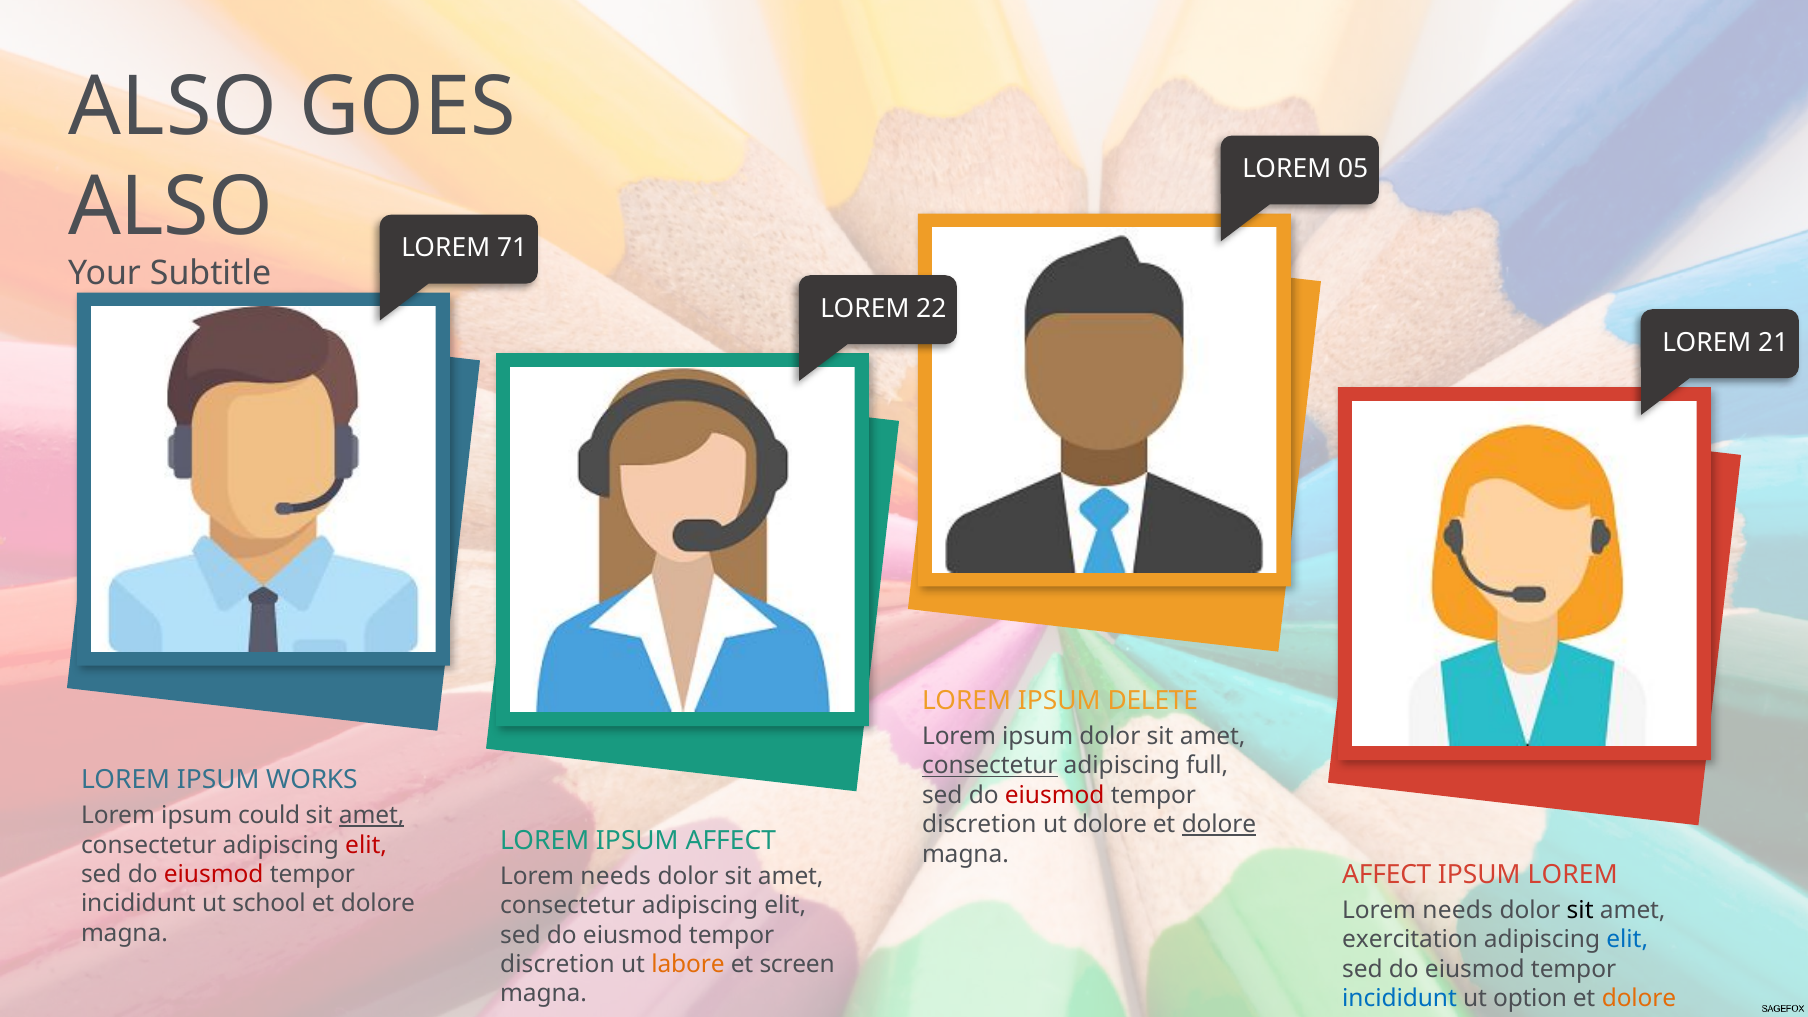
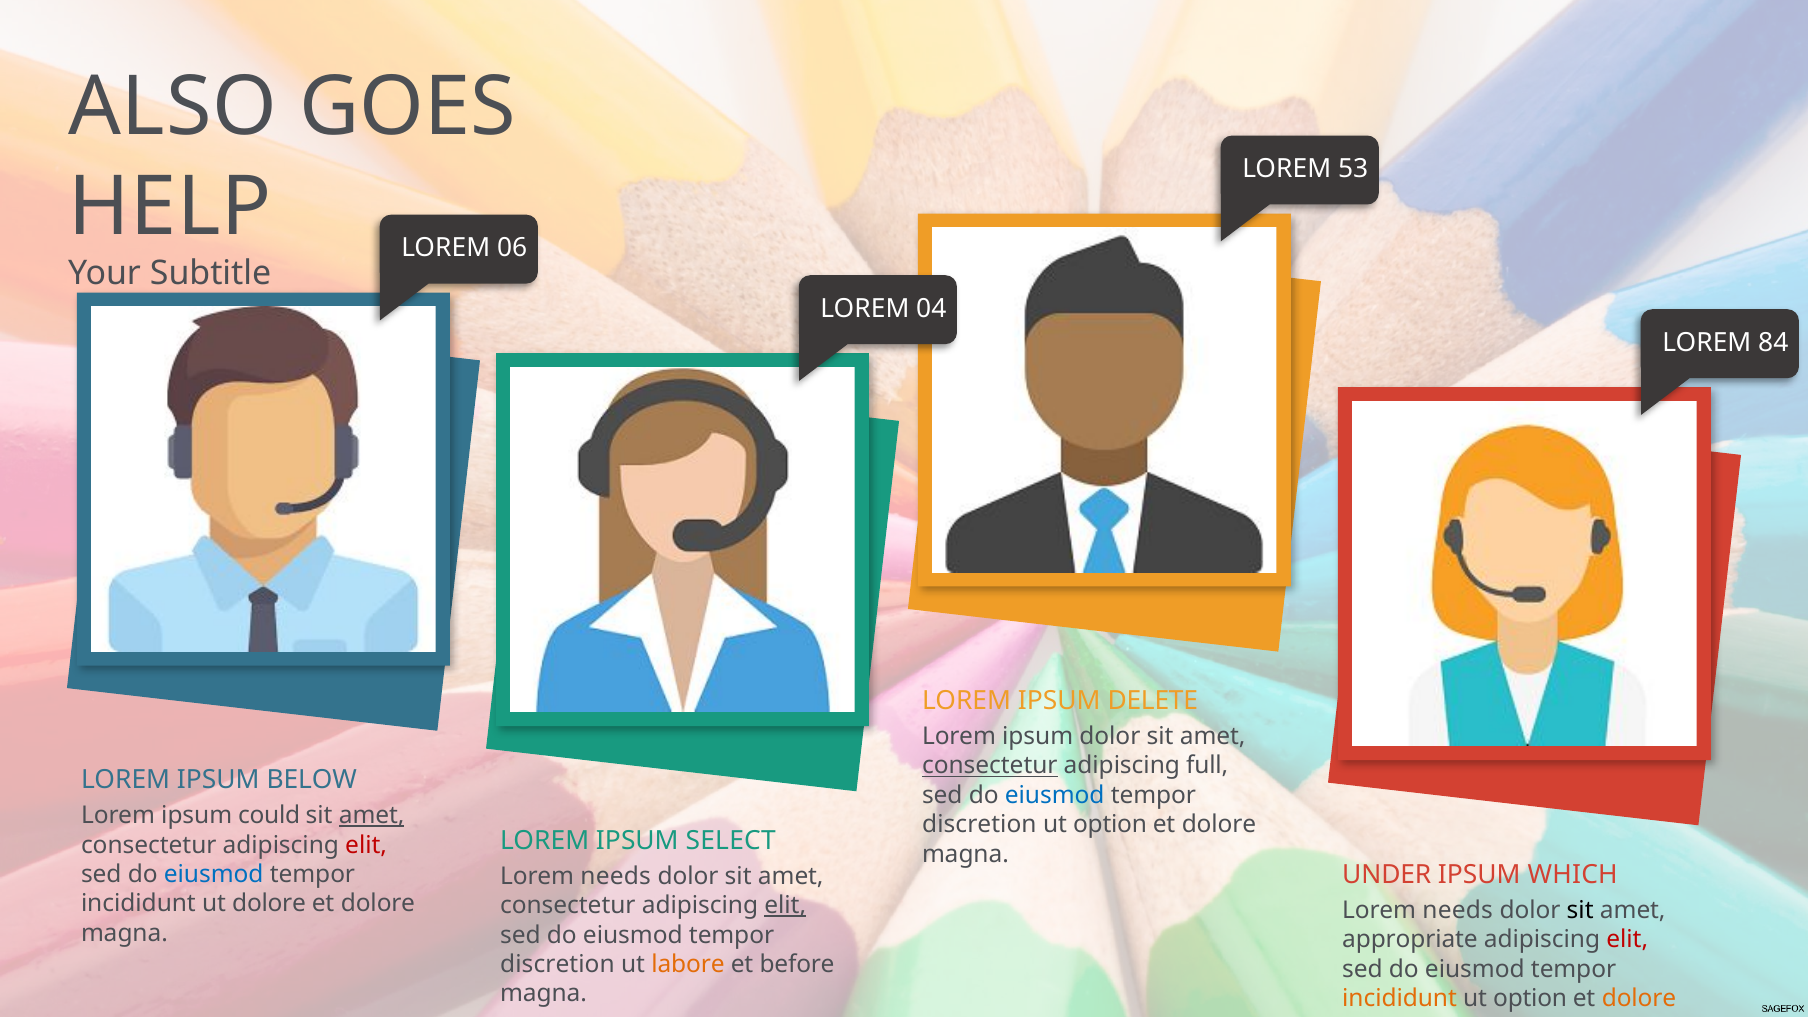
05: 05 -> 53
ALSO at (171, 207): ALSO -> HELP
71: 71 -> 06
22: 22 -> 04
21: 21 -> 84
WORKS: WORKS -> BELOW
eiusmod at (1055, 795) colour: red -> blue
dolore at (1110, 825): dolore -> option
dolore at (1219, 825) underline: present -> none
IPSUM AFFECT: AFFECT -> SELECT
eiusmod at (214, 874) colour: red -> blue
AFFECT at (1387, 875): AFFECT -> UNDER
IPSUM LOREM: LOREM -> WHICH
ut school: school -> dolore
elit at (785, 905) underline: none -> present
exercitation: exercitation -> appropriate
elit at (1627, 940) colour: blue -> red
screen: screen -> before
incididunt at (1400, 998) colour: blue -> orange
